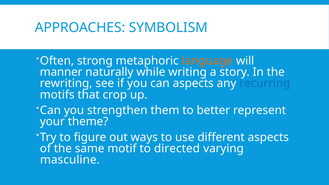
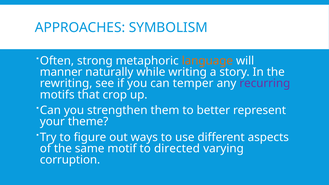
can aspects: aspects -> temper
recurring colour: blue -> purple
masculine: masculine -> corruption
